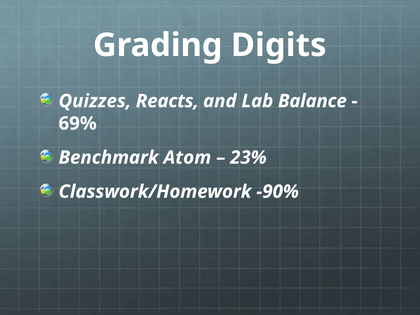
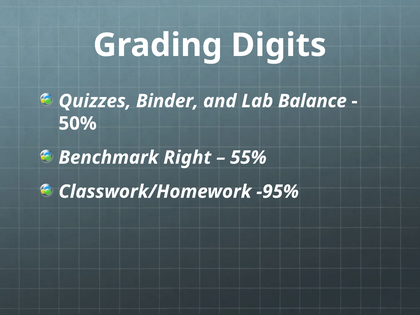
Reacts: Reacts -> Binder
69%: 69% -> 50%
Atom: Atom -> Right
23%: 23% -> 55%
-90%: -90% -> -95%
